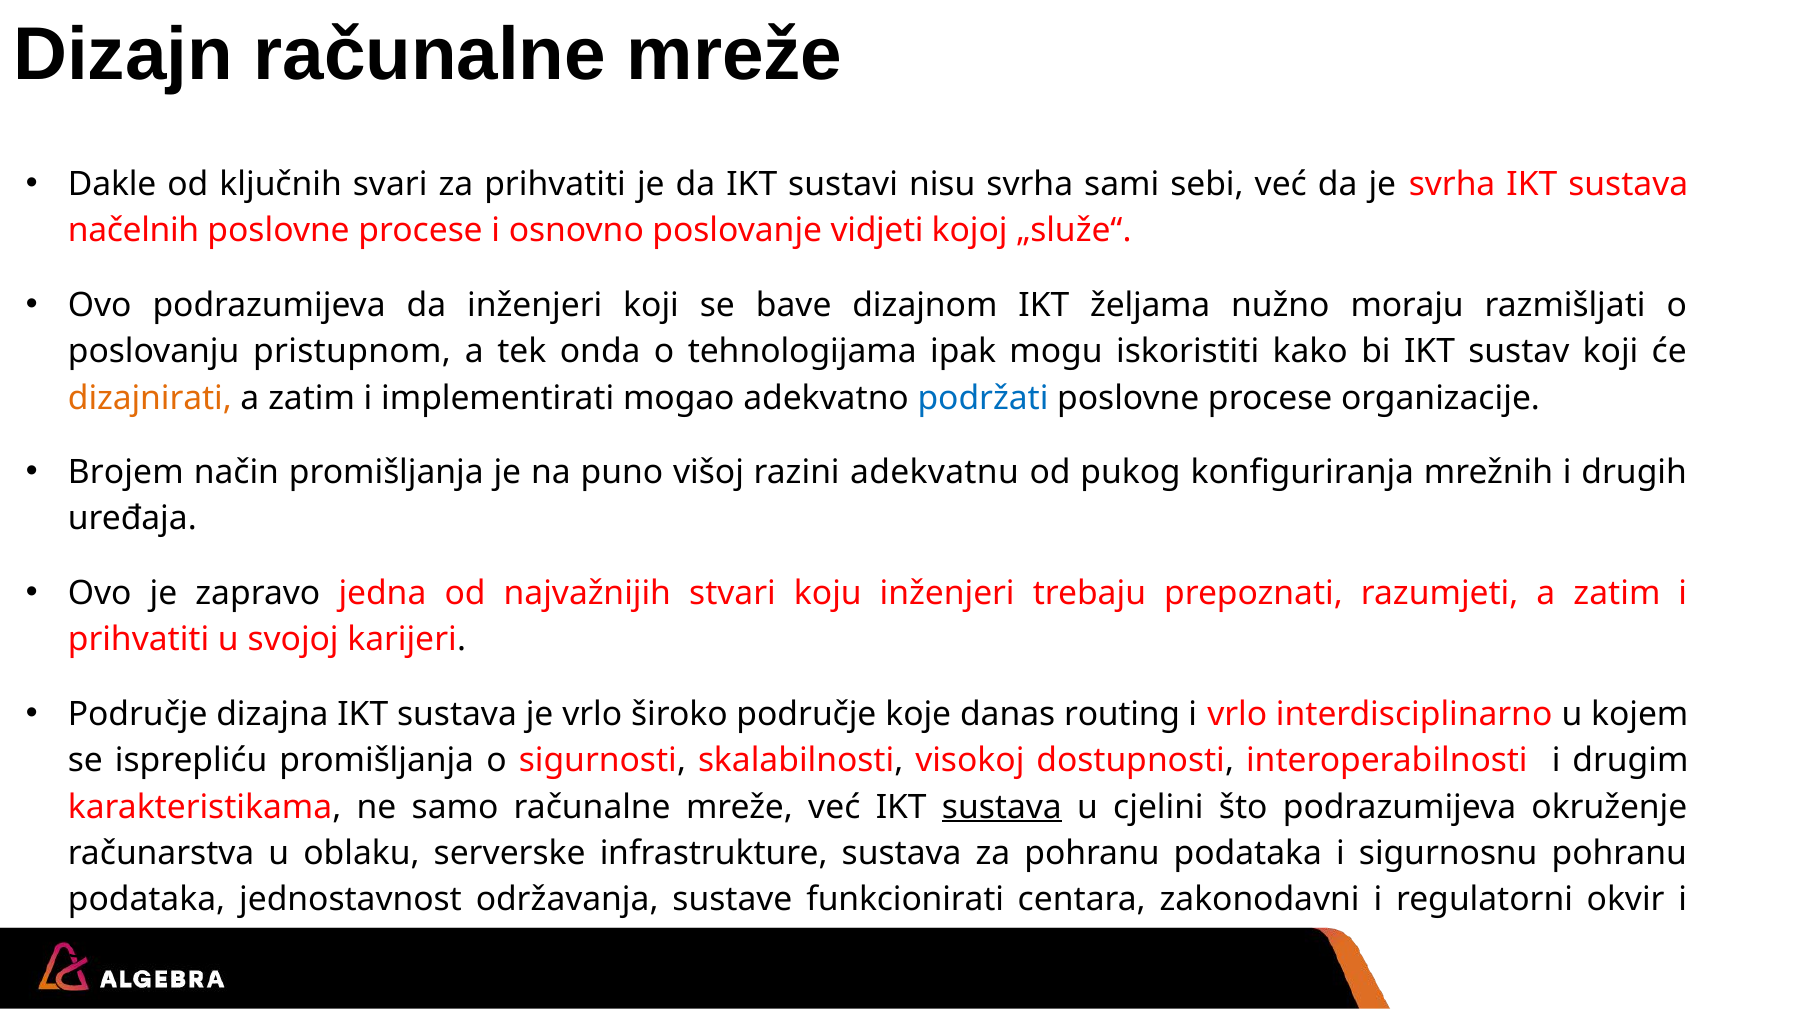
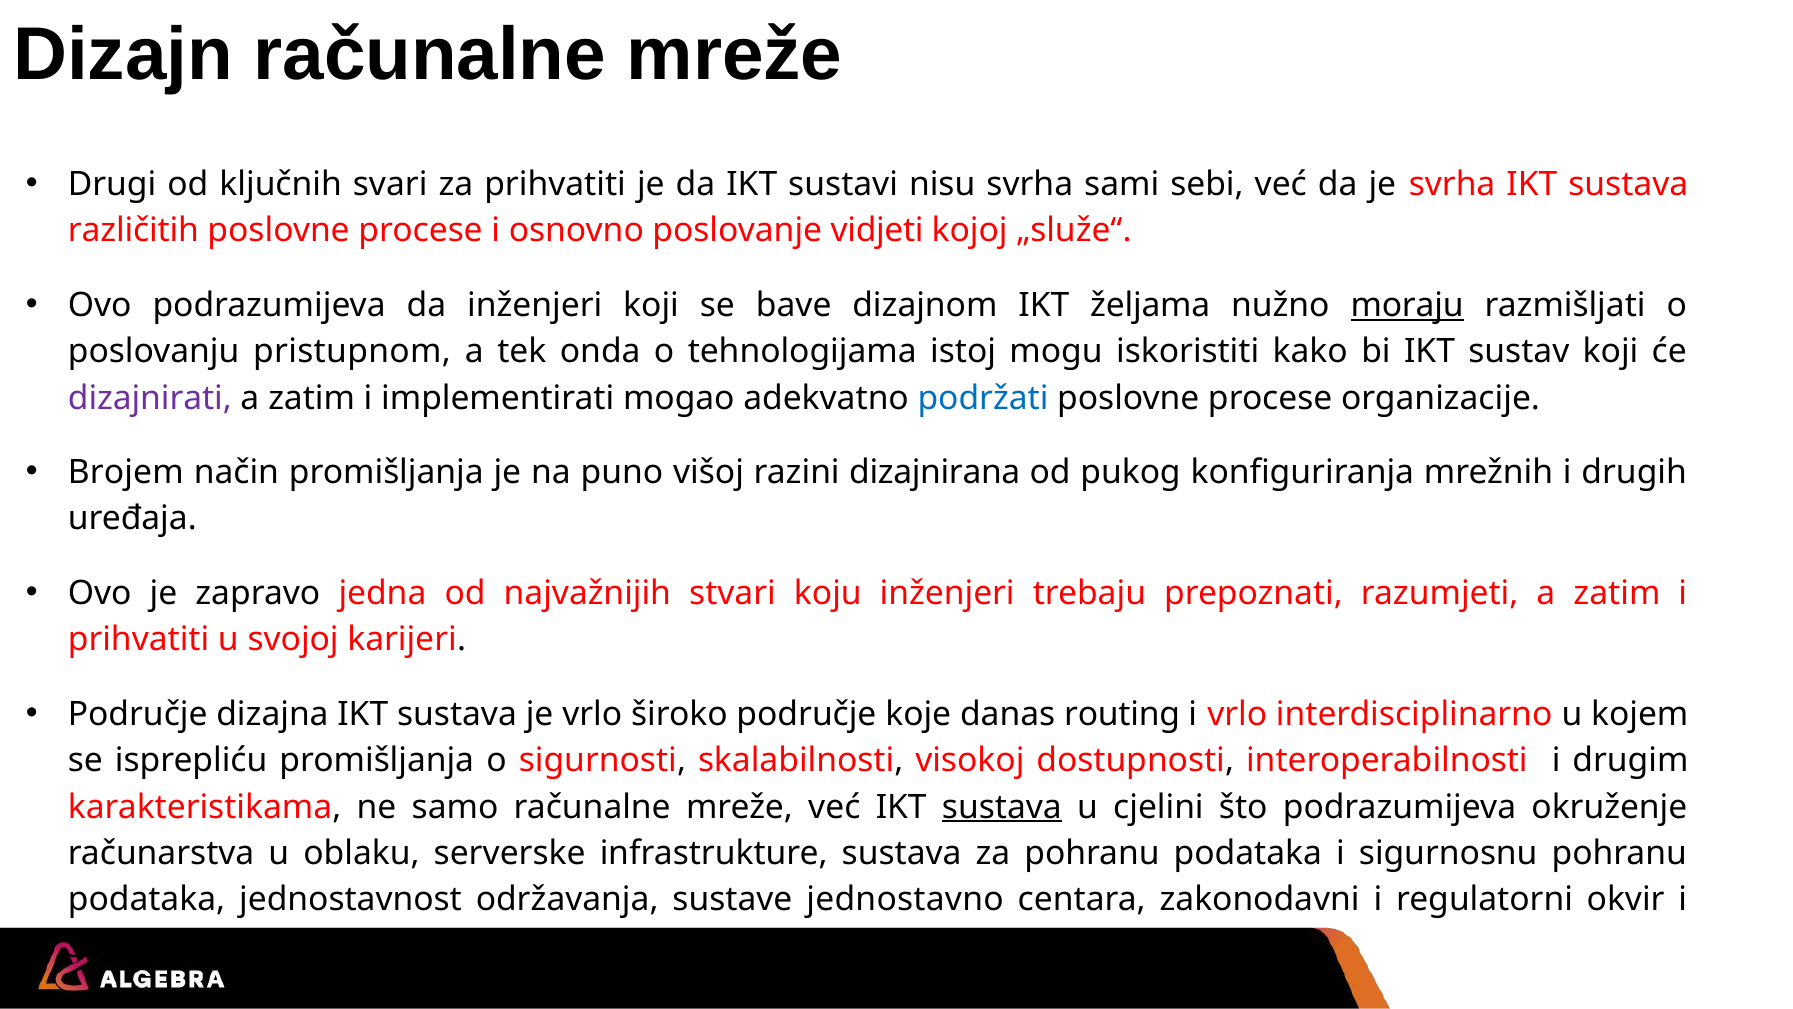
Dakle: Dakle -> Drugi
načelnih: načelnih -> različitih
moraju underline: none -> present
ipak: ipak -> istoj
dizajnirati colour: orange -> purple
adekvatnu: adekvatnu -> dizajnirana
funkcionirati: funkcionirati -> jednostavno
